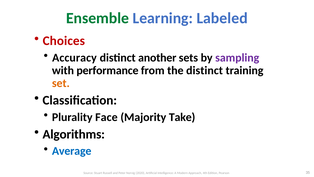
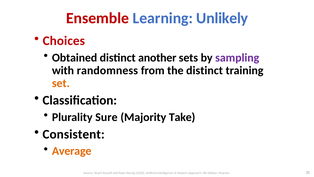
Ensemble colour: green -> red
Labeled: Labeled -> Unlikely
Accuracy: Accuracy -> Obtained
performance: performance -> randomness
Face: Face -> Sure
Algorithms: Algorithms -> Consistent
Average colour: blue -> orange
